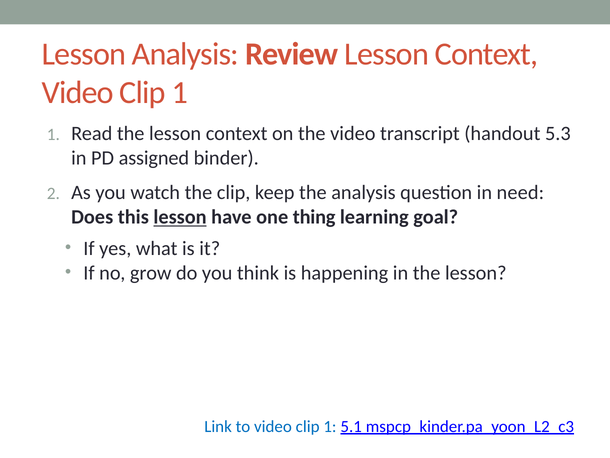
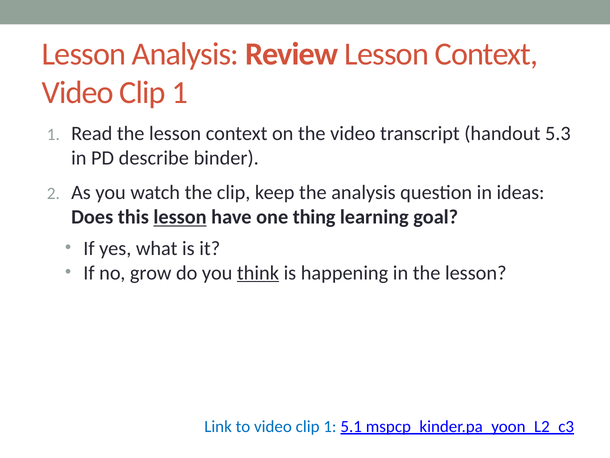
assigned: assigned -> describe
need: need -> ideas
think underline: none -> present
